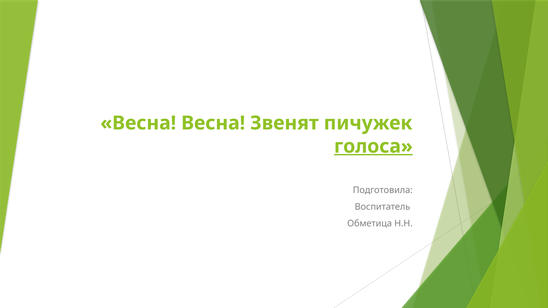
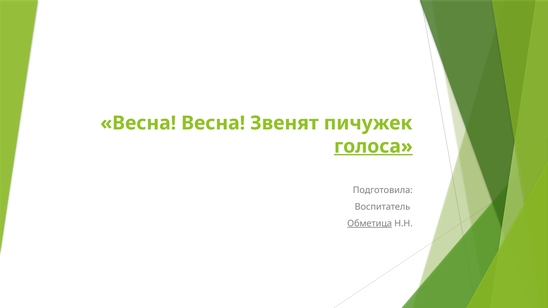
Обметица underline: none -> present
